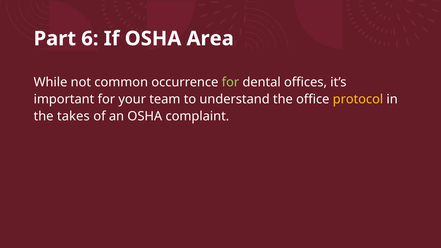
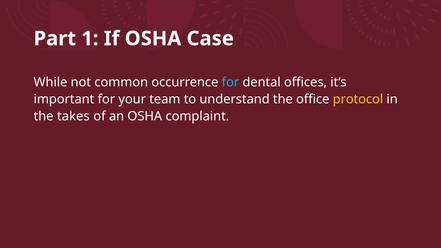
6: 6 -> 1
Area: Area -> Case
for at (230, 82) colour: light green -> light blue
